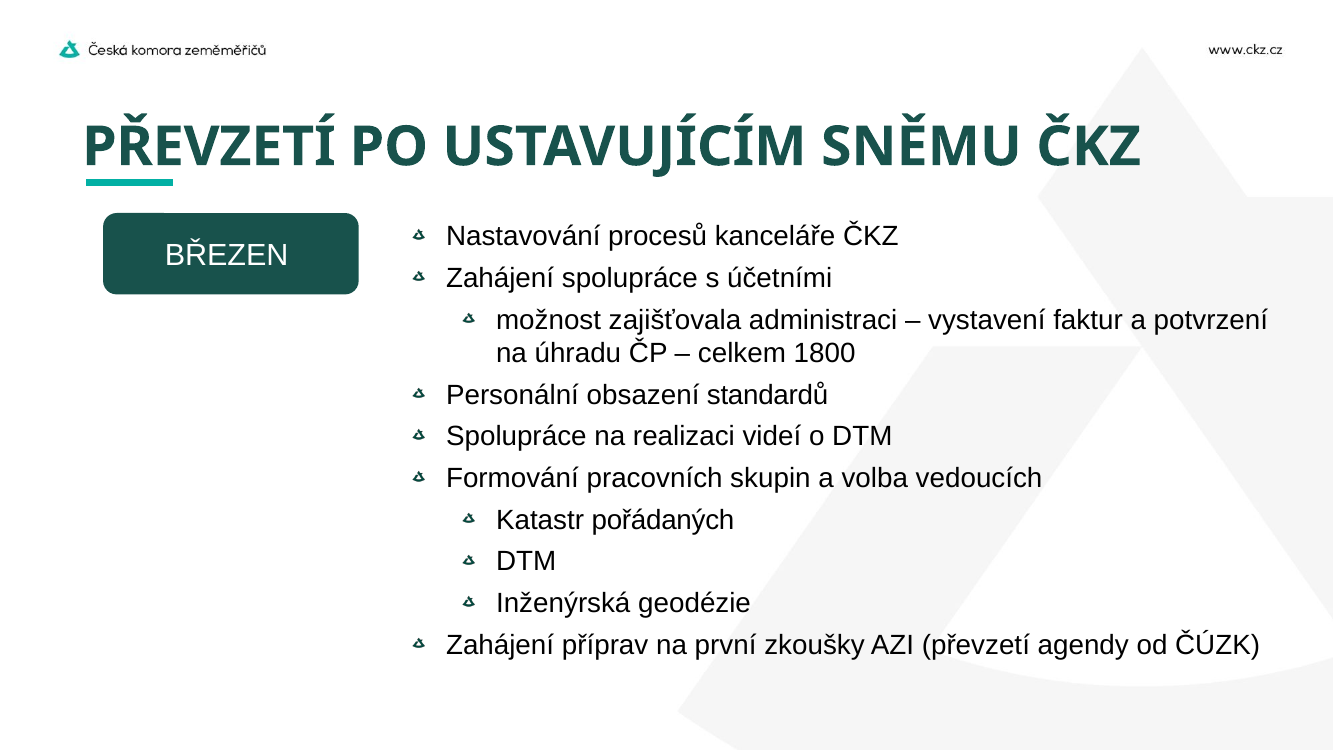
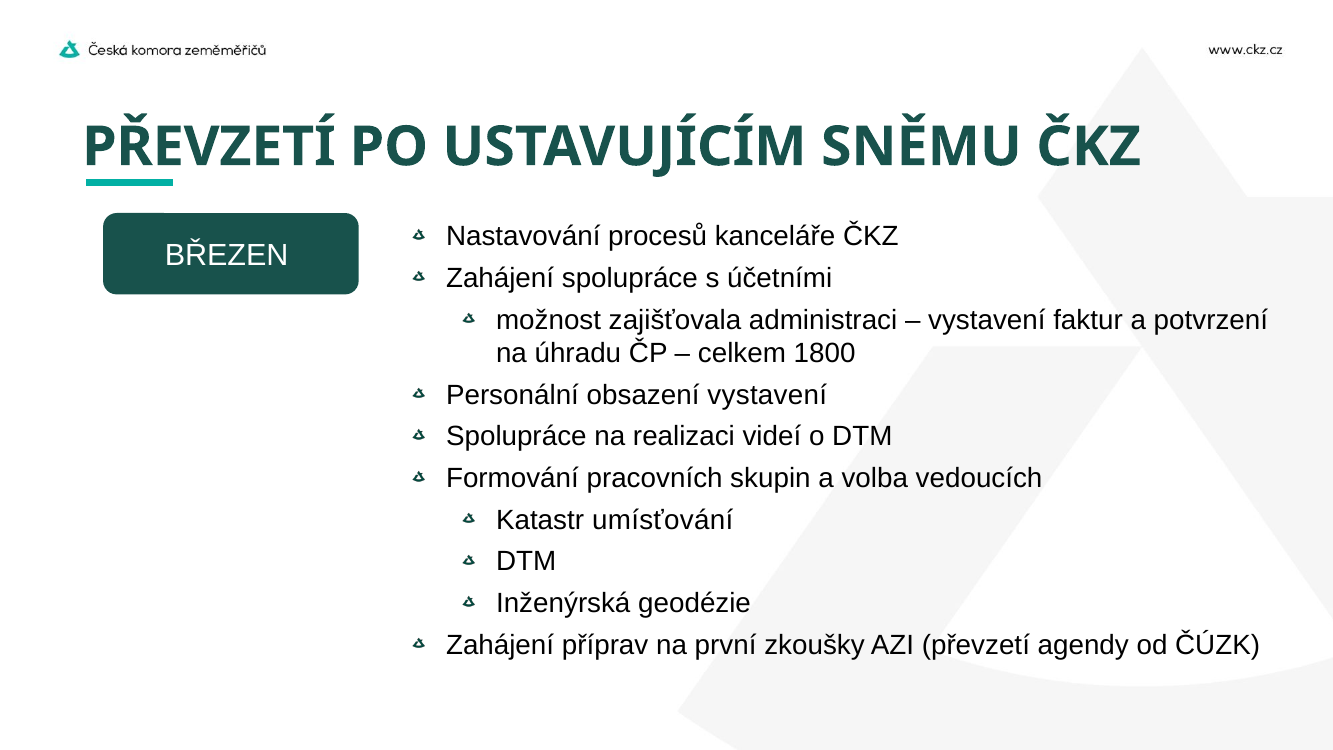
obsazení standardů: standardů -> vystavení
pořádaných: pořádaných -> umísťování
